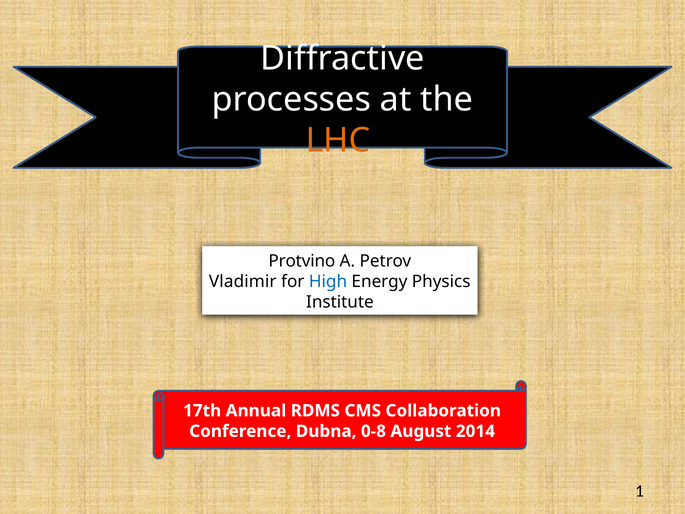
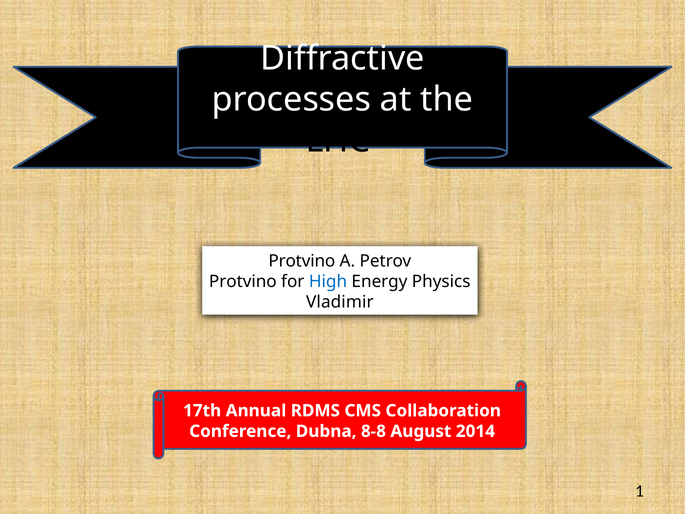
LHC colour: orange -> black
Vladimir at (243, 282): Vladimir -> Protvino
Institute: Institute -> Vladimir
0-8: 0-8 -> 8-8
